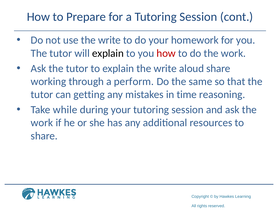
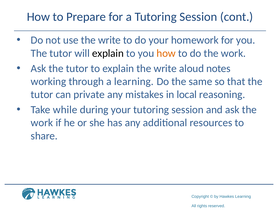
how at (166, 53) colour: red -> orange
aloud share: share -> notes
a perform: perform -> learning
getting: getting -> private
time: time -> local
